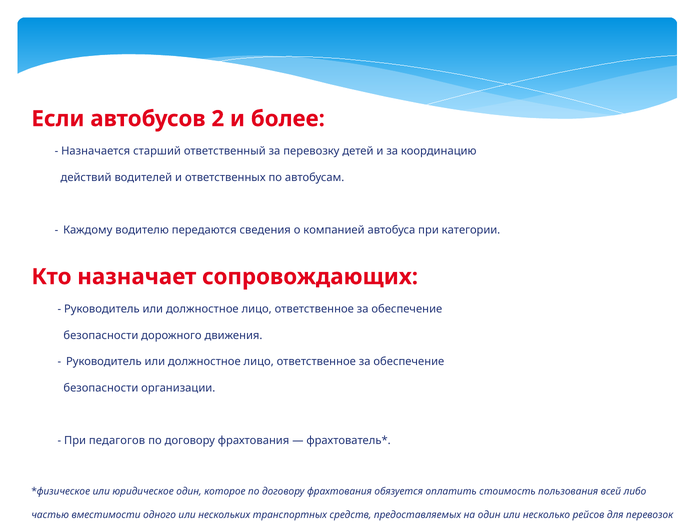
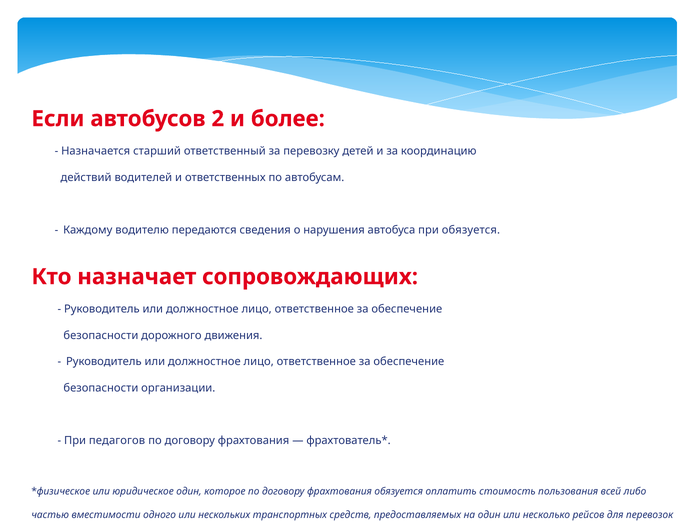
компанией: компанией -> нарушения
при категории: категории -> обязуется
